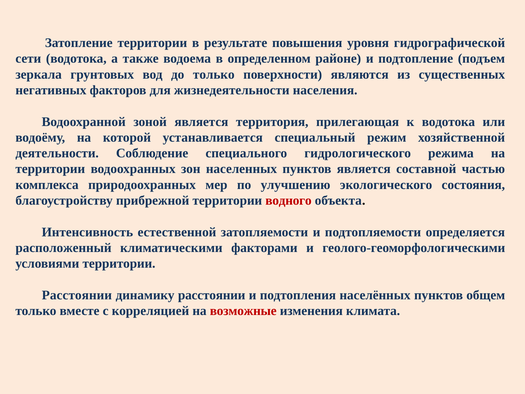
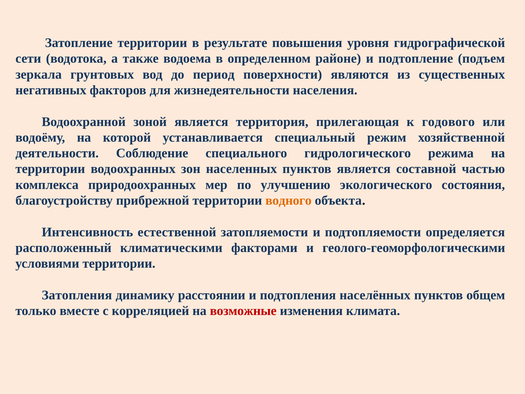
до только: только -> период
к водотока: водотока -> годового
водного colour: red -> orange
Расстоянии at (77, 295): Расстоянии -> Затопления
